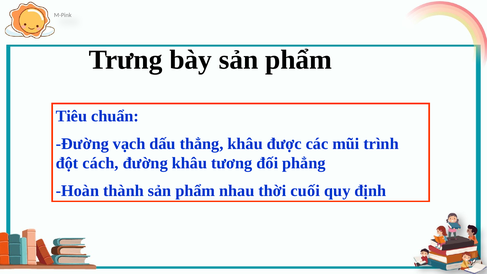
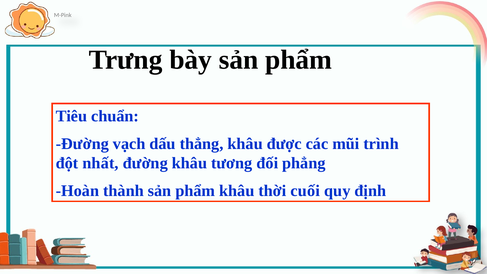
cách: cách -> nhất
phẩm nhau: nhau -> khâu
